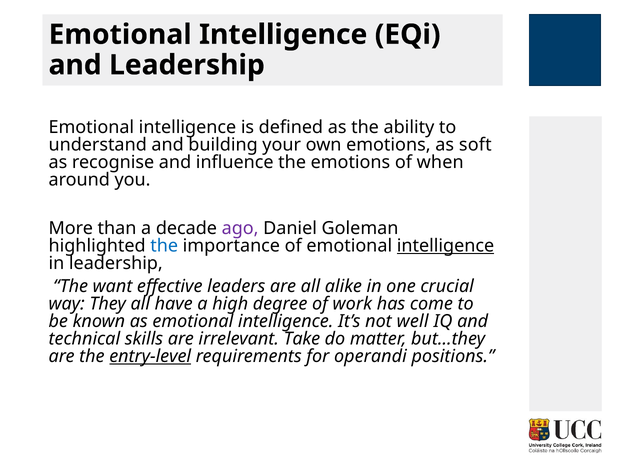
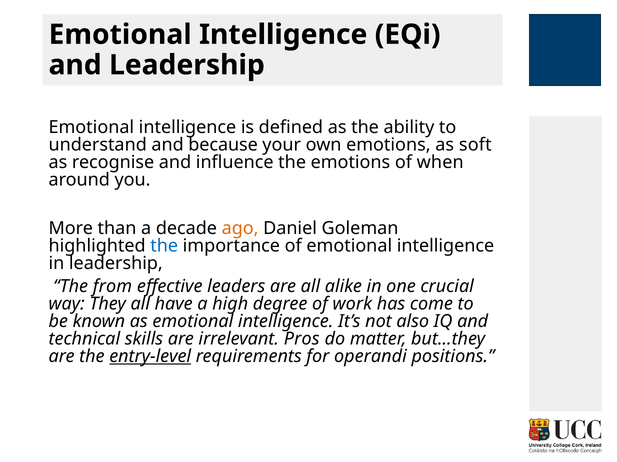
building: building -> because
ago colour: purple -> orange
intelligence at (446, 246) underline: present -> none
want: want -> from
well: well -> also
Take: Take -> Pros
